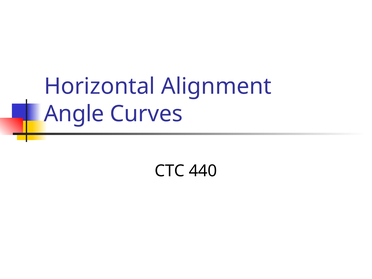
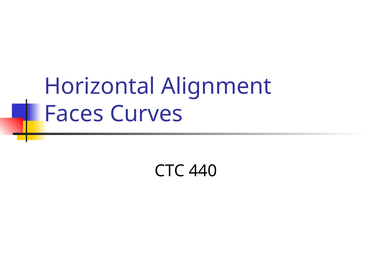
Angle: Angle -> Faces
